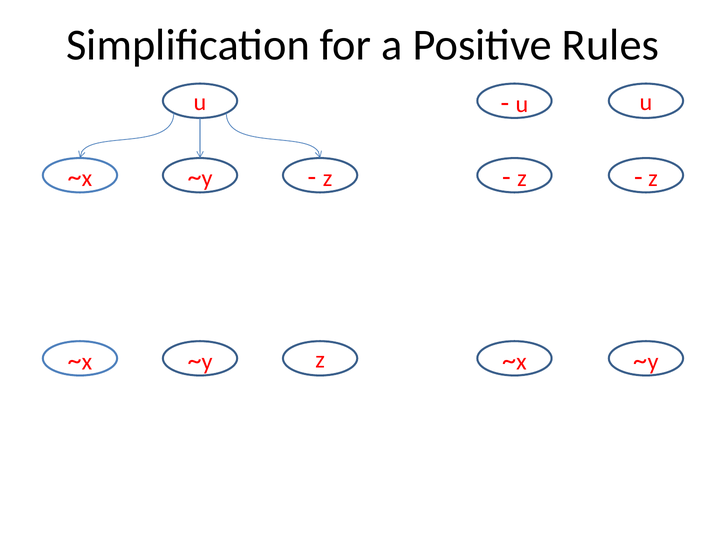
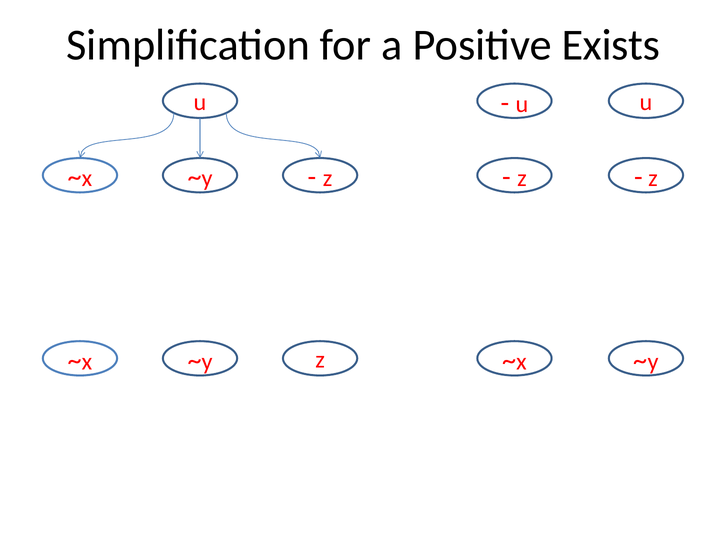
Rules: Rules -> Exists
